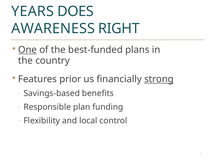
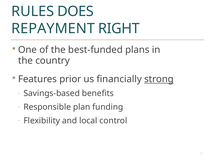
YEARS: YEARS -> RULES
AWARENESS: AWARENESS -> REPAYMENT
One underline: present -> none
